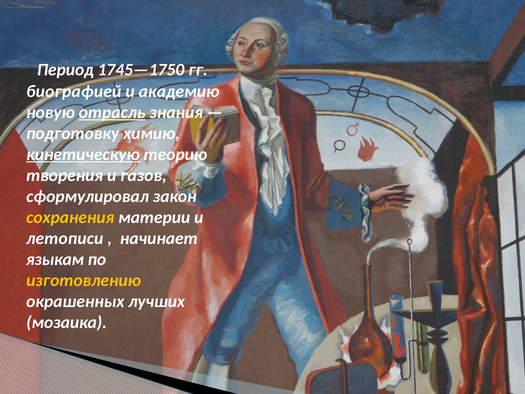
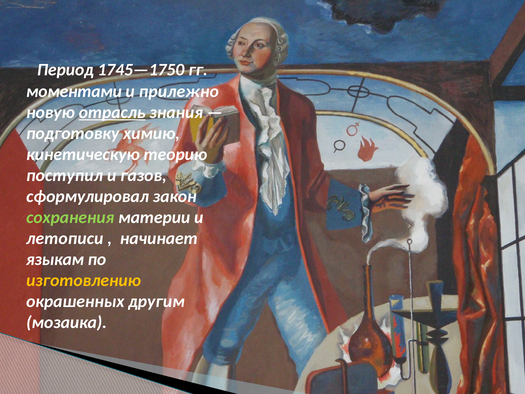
биографией: биографией -> моментами
академию: академию -> прилежно
кинетическую underline: present -> none
творения: творения -> поступил
сохранения colour: yellow -> light green
лучших: лучших -> другим
